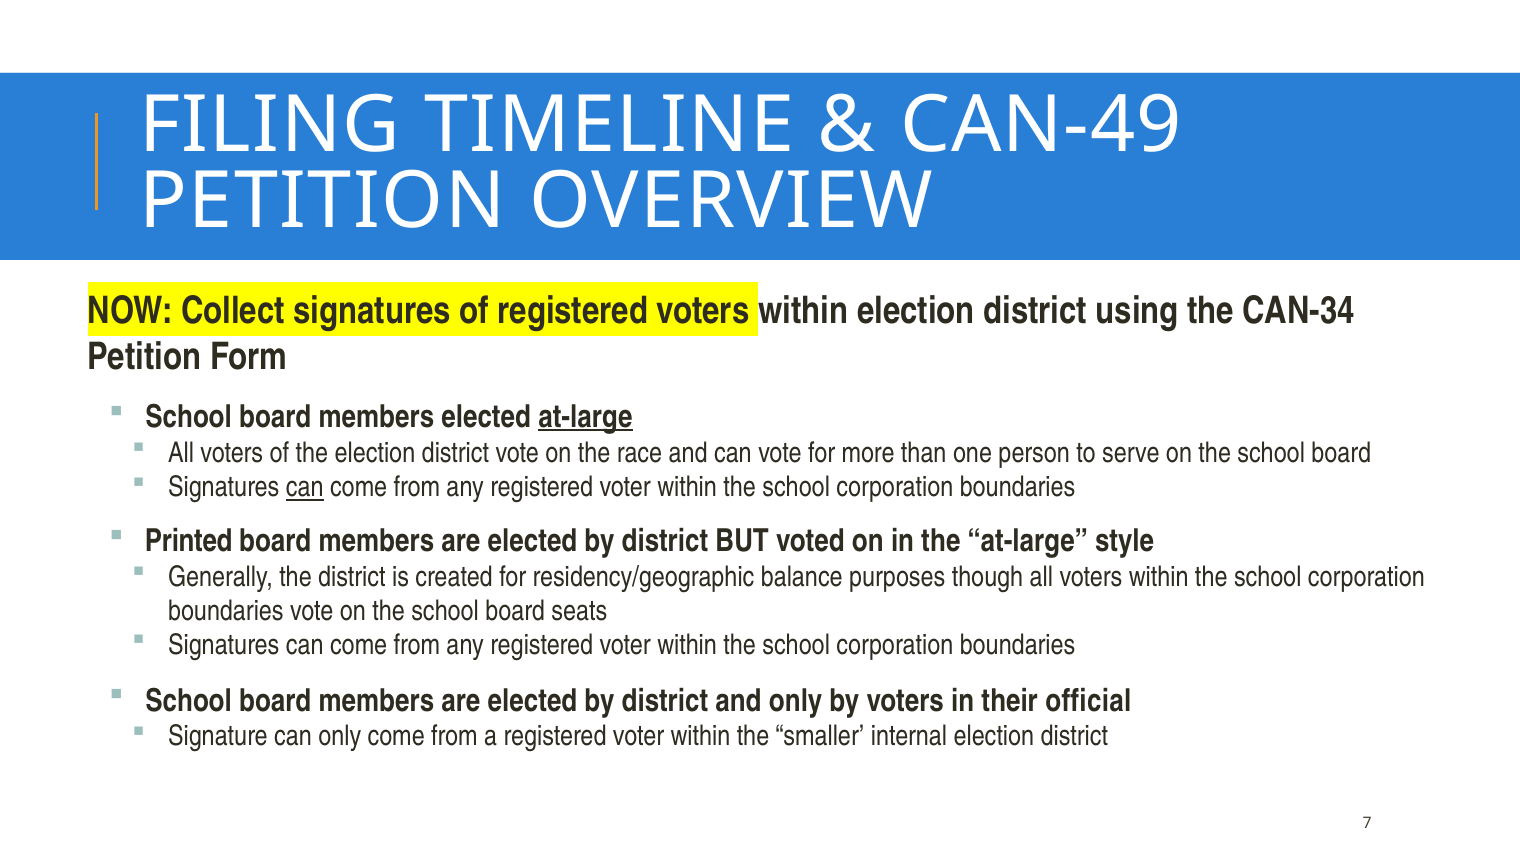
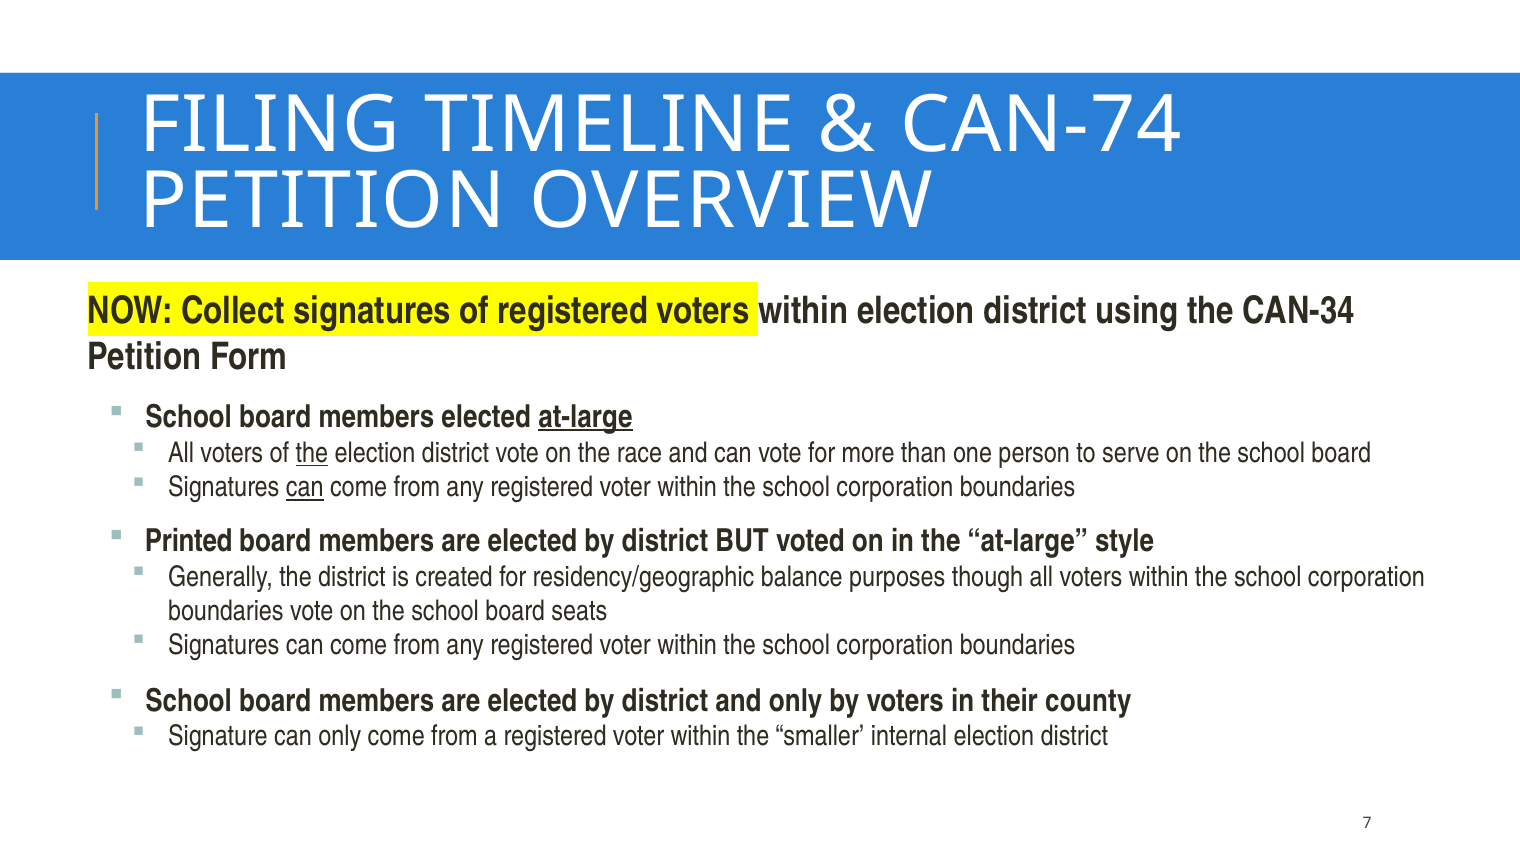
CAN-49: CAN-49 -> CAN-74
the at (312, 453) underline: none -> present
official: official -> county
